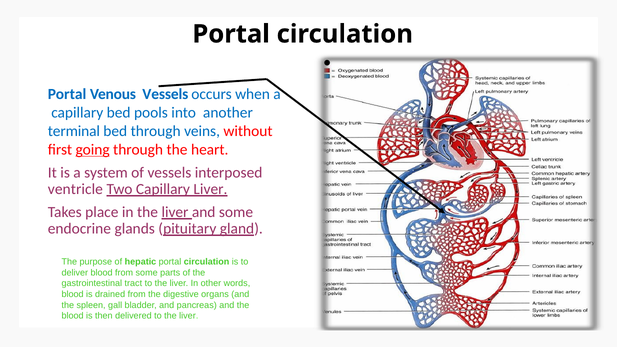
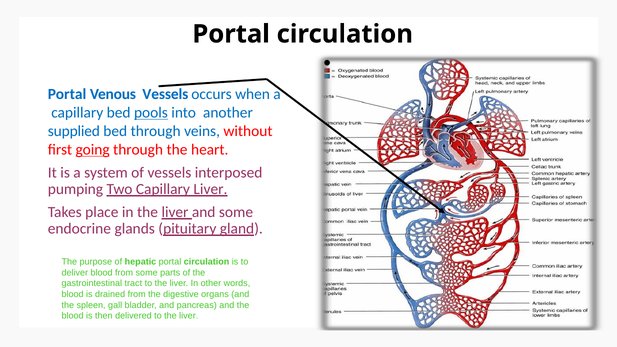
pools underline: none -> present
terminal: terminal -> supplied
ventricle: ventricle -> pumping
